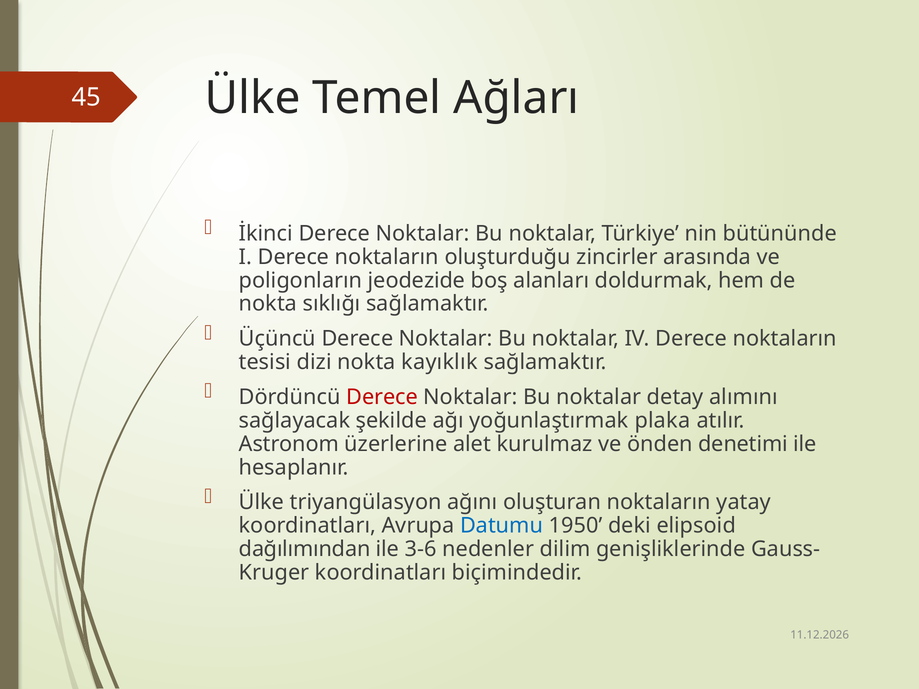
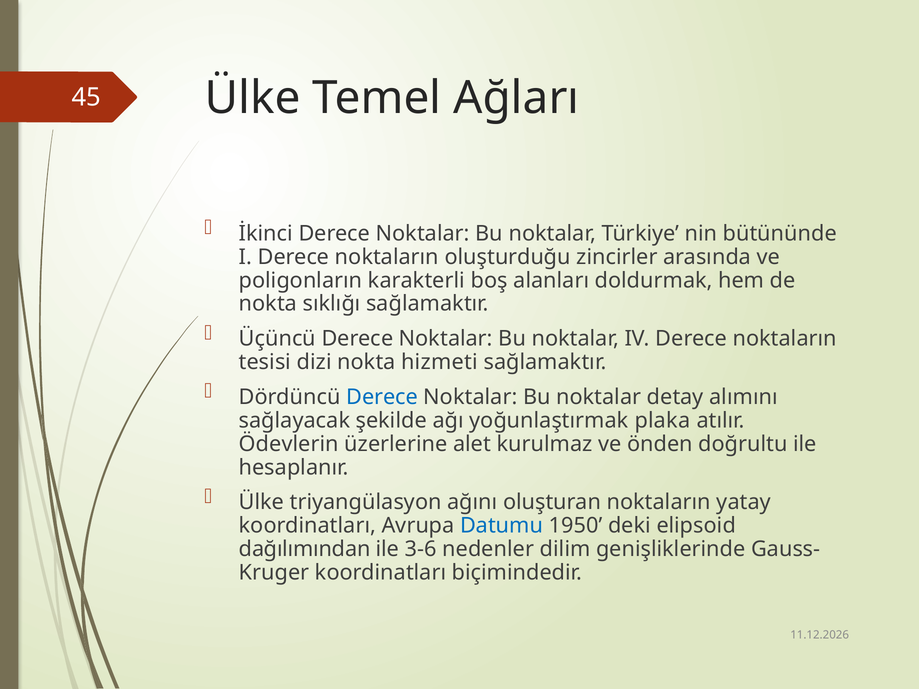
jeodezide: jeodezide -> karakterli
kayıklık: kayıklık -> hizmeti
Derece at (382, 397) colour: red -> blue
Astronom: Astronom -> Ödevlerin
denetimi: denetimi -> doğrultu
